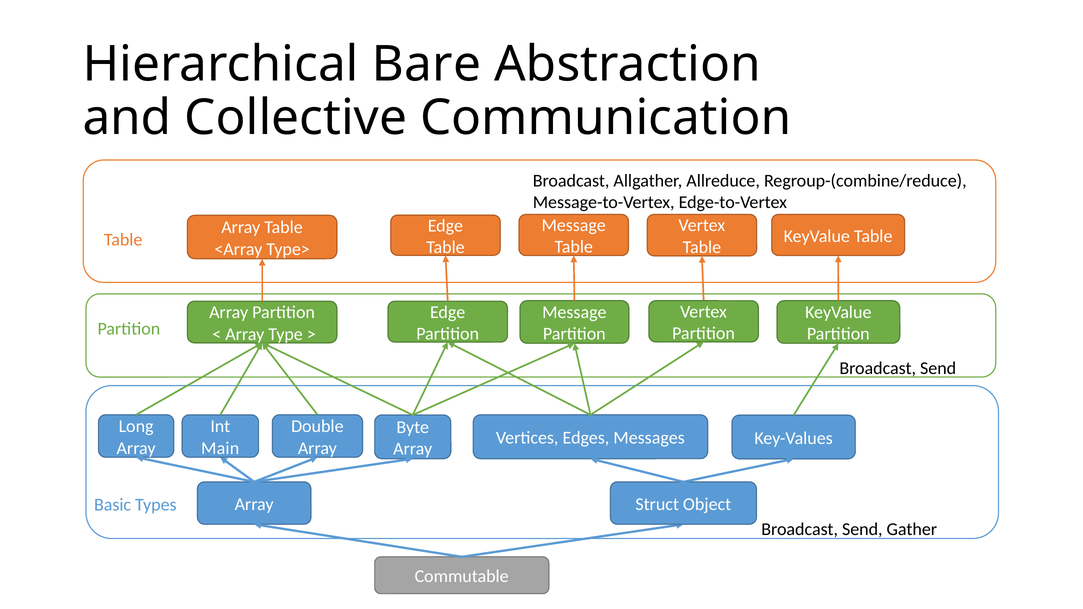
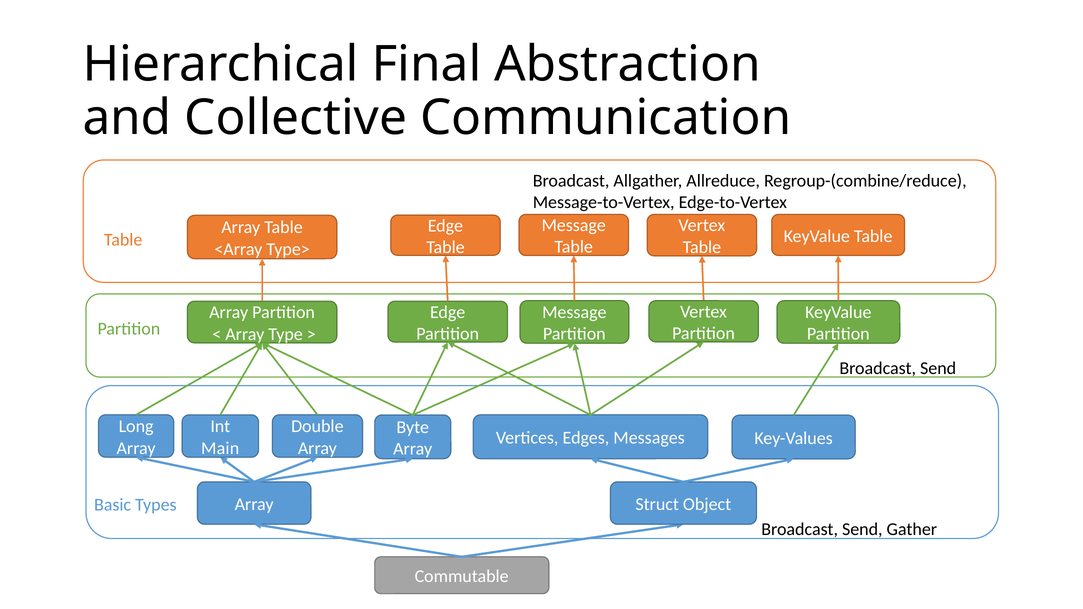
Bare: Bare -> Final
